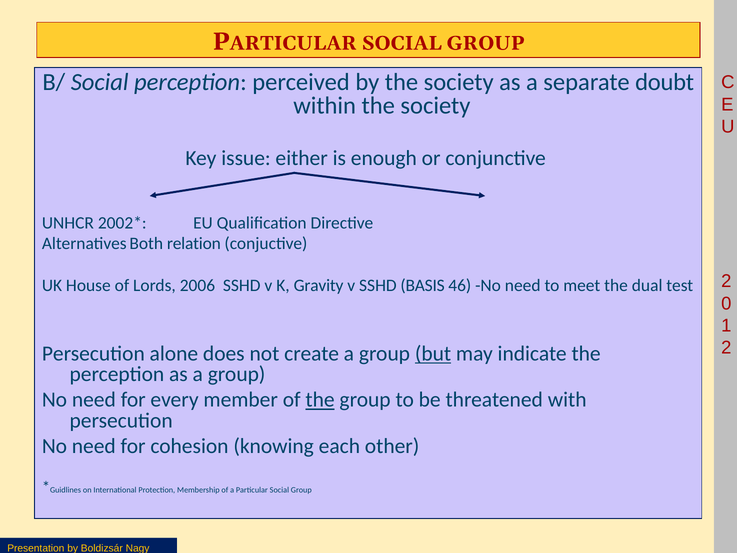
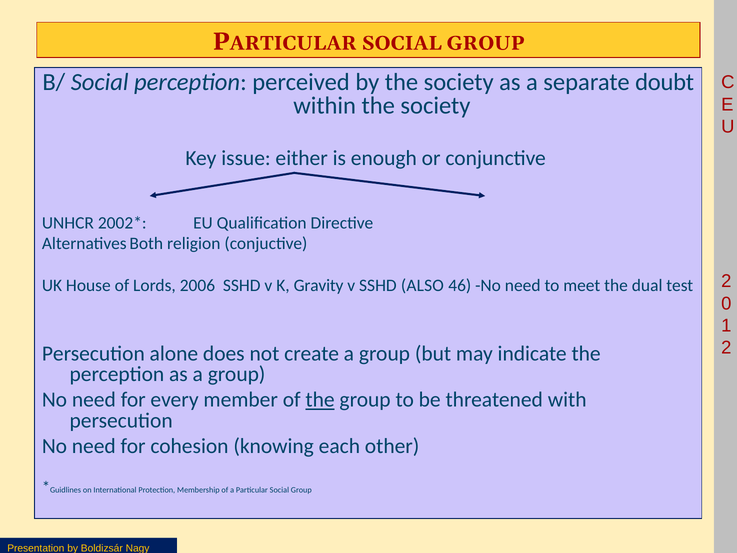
relation: relation -> religion
BASIS: BASIS -> ALSO
but underline: present -> none
